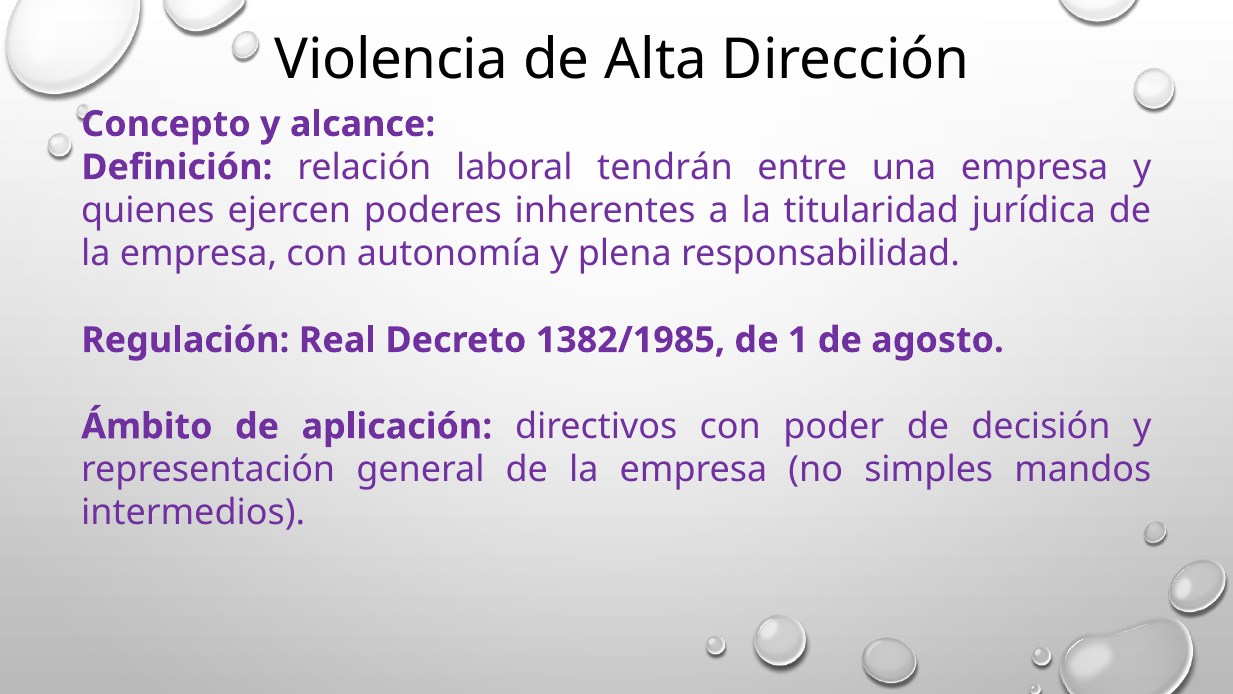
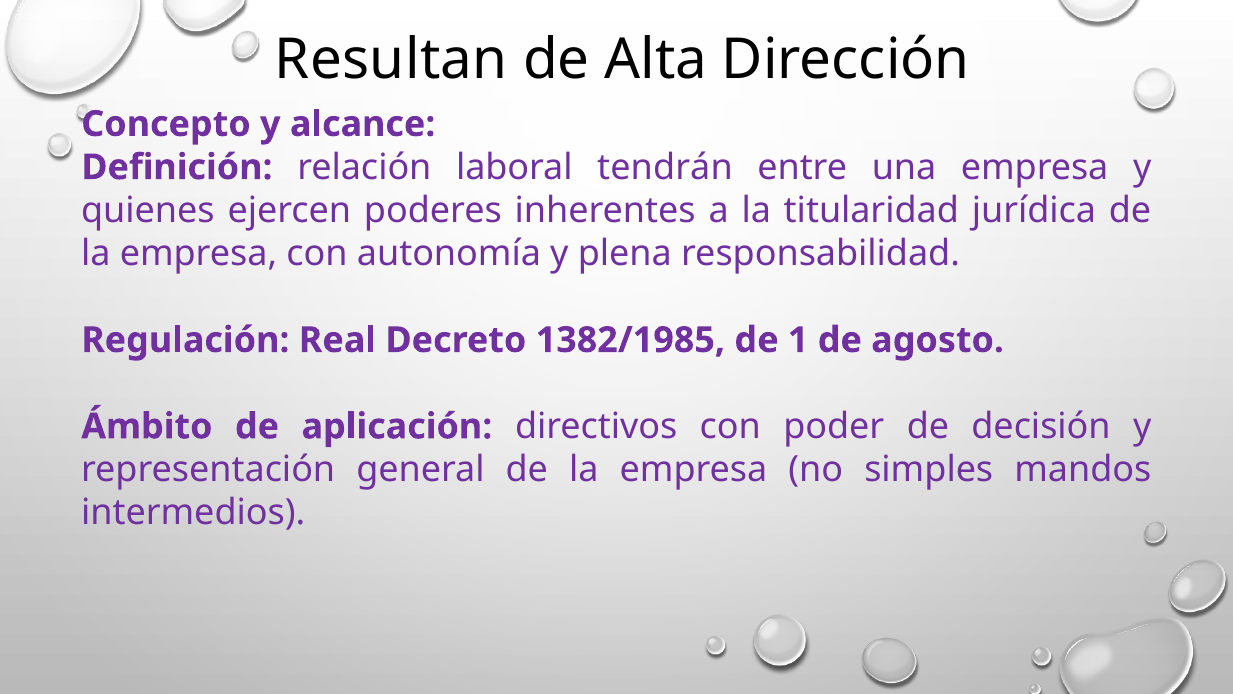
Violencia: Violencia -> Resultan
